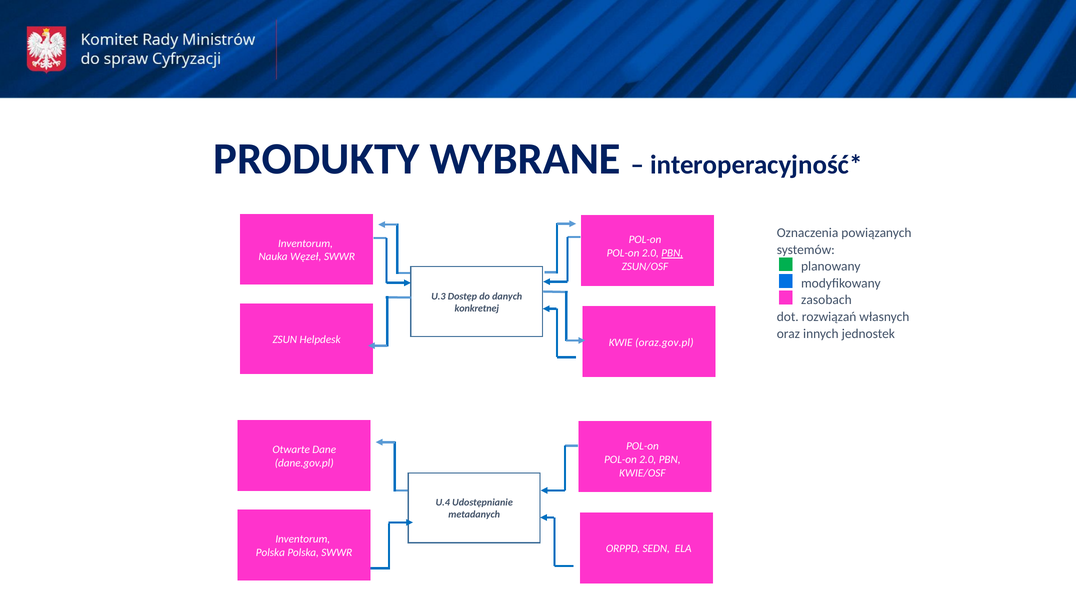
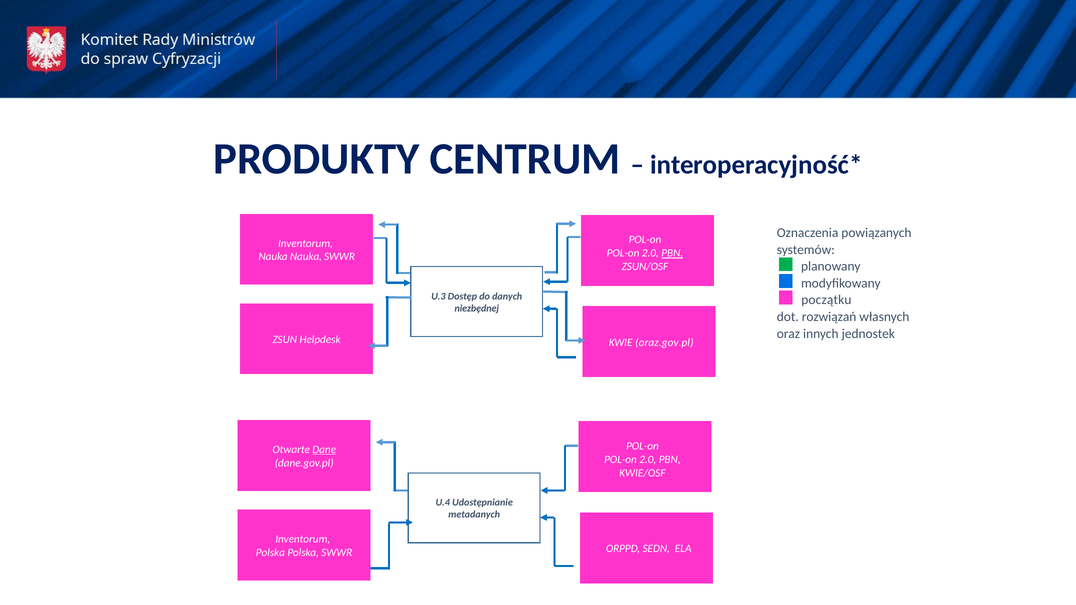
WYBRANE: WYBRANE -> CENTRUM
Nauka Węzeł: Węzeł -> Nauka
zasobach: zasobach -> początku
konkretnej: konkretnej -> niezbędnej
Dane underline: none -> present
